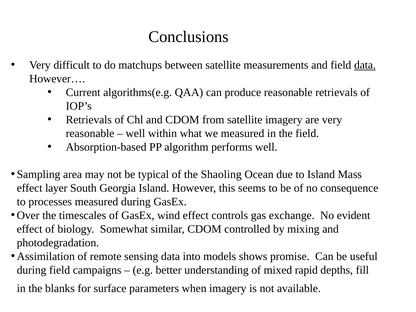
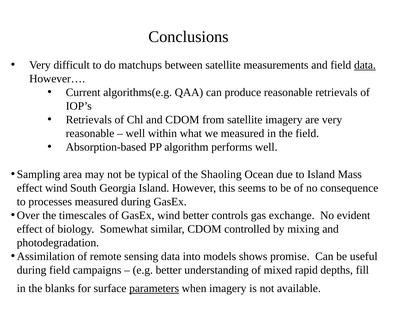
effect layer: layer -> wind
wind effect: effect -> better
parameters underline: none -> present
